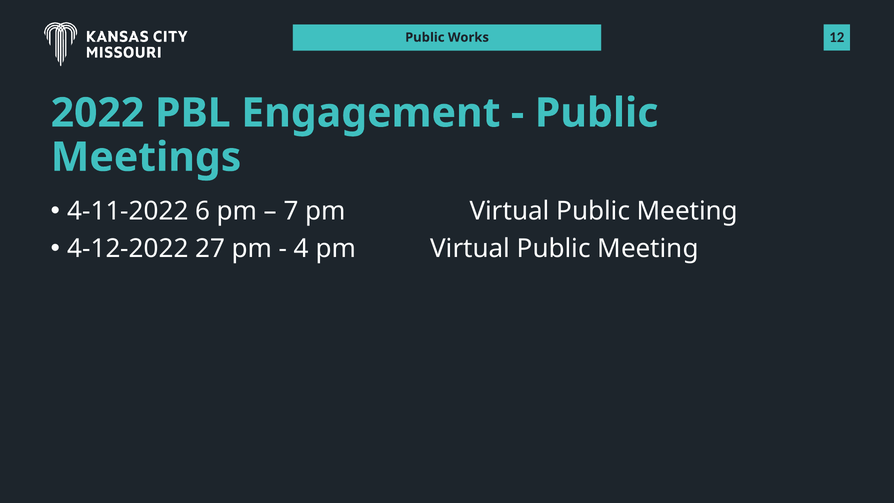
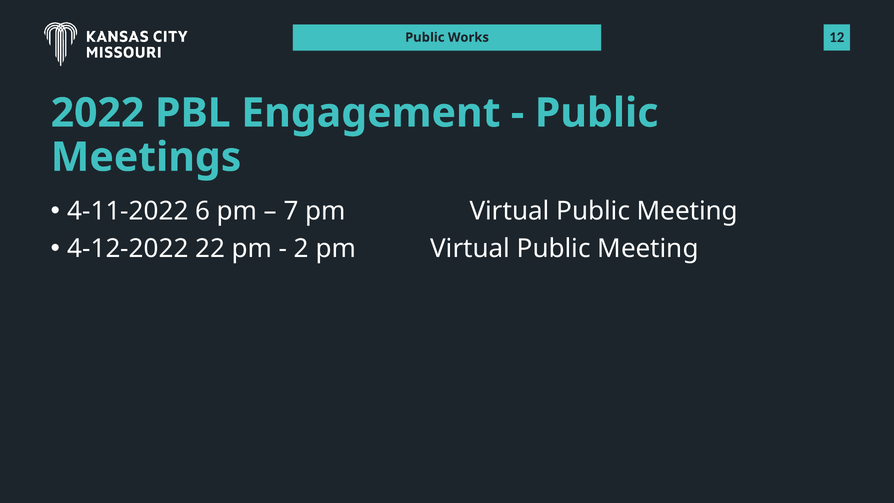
27: 27 -> 22
4: 4 -> 2
